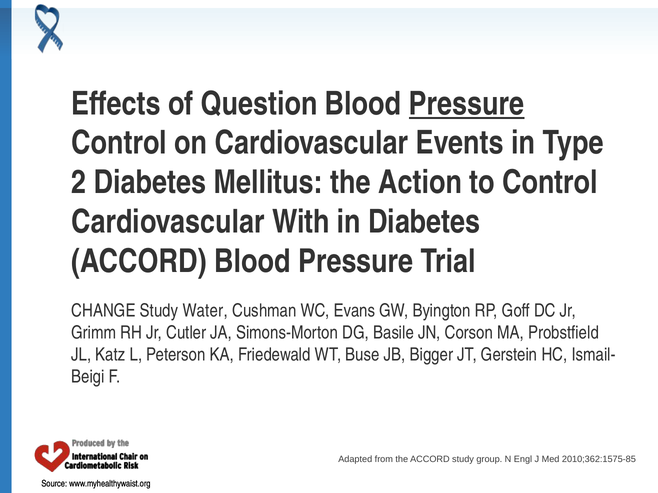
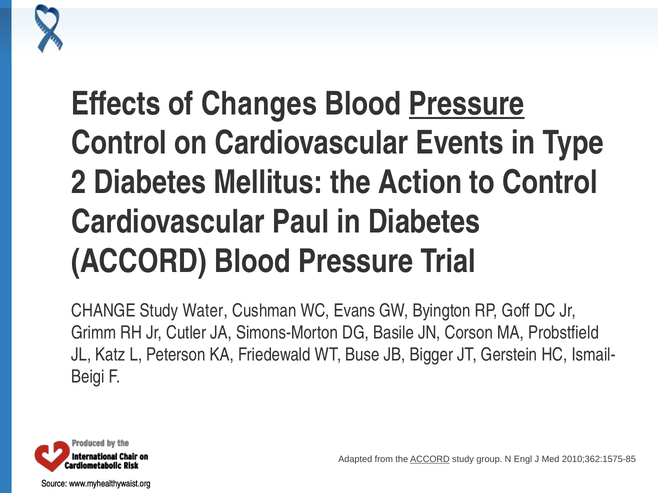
Question: Question -> Changes
With: With -> Paul
ACCORD at (430, 460) underline: none -> present
